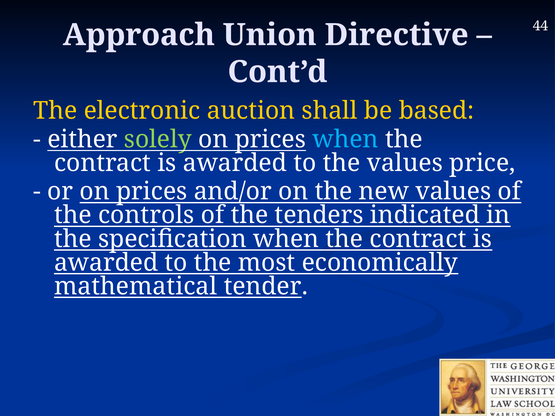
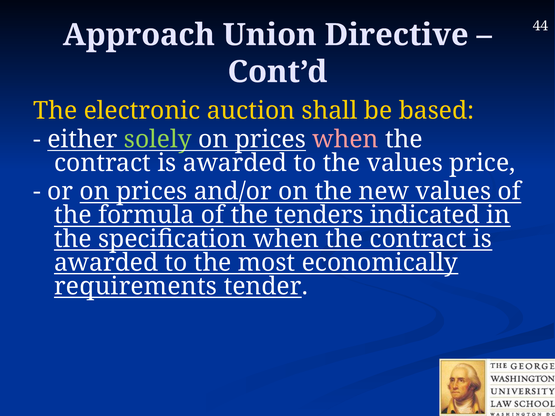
when at (346, 139) colour: light blue -> pink
controls: controls -> formula
mathematical: mathematical -> requirements
